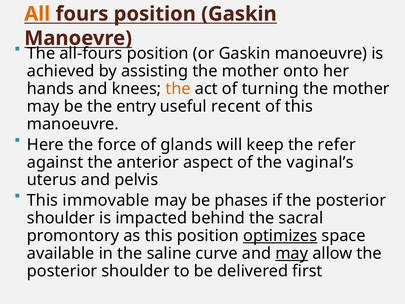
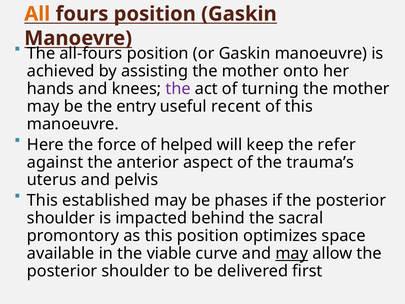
the at (178, 89) colour: orange -> purple
glands: glands -> helped
vaginal’s: vaginal’s -> trauma’s
immovable: immovable -> established
optimizes underline: present -> none
saline: saline -> viable
